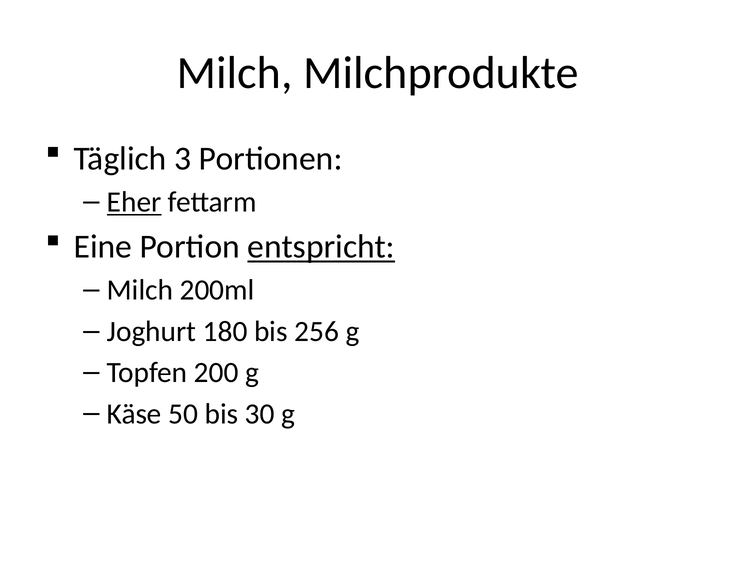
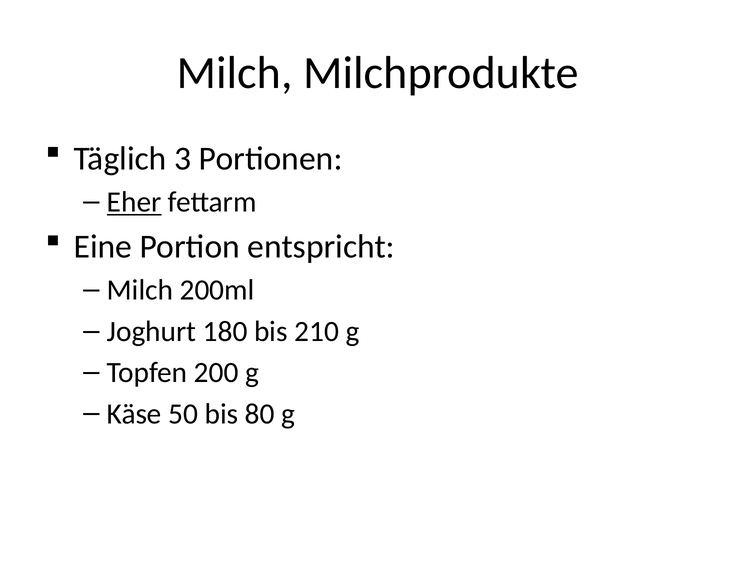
entspricht underline: present -> none
256: 256 -> 210
30: 30 -> 80
